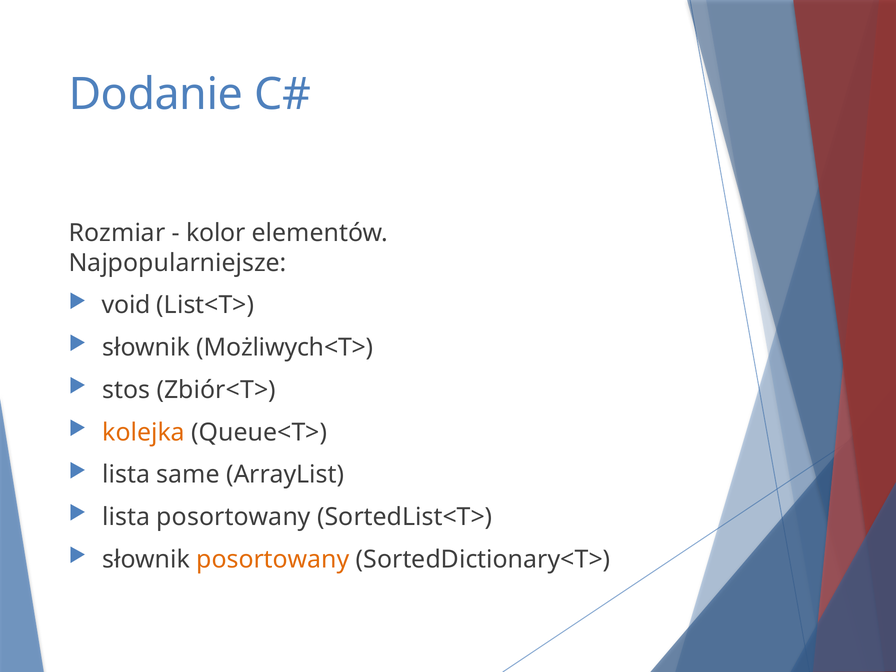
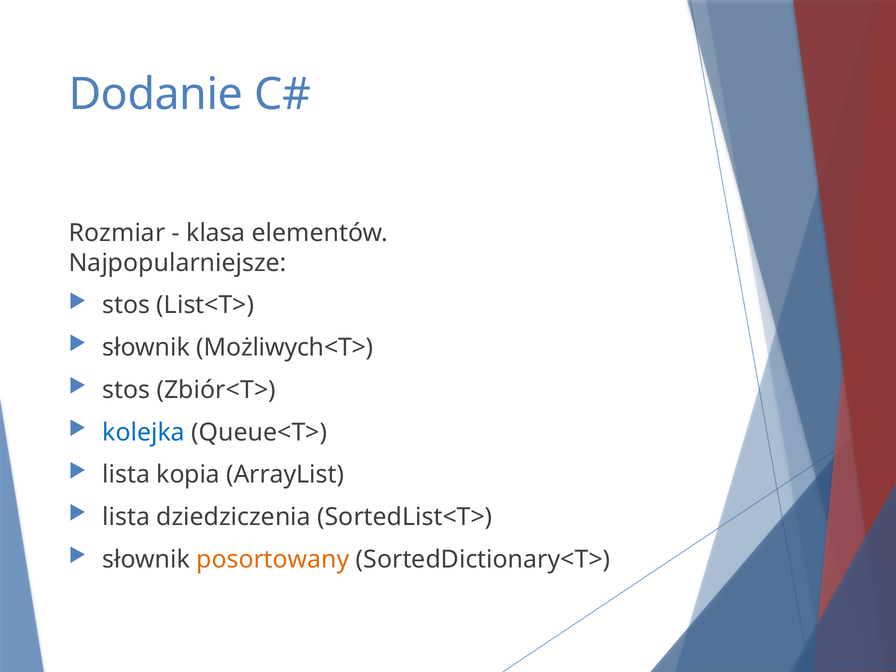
kolor: kolor -> klasa
void at (126, 305): void -> stos
kolejka colour: orange -> blue
same: same -> kopia
lista posortowany: posortowany -> dziedziczenia
